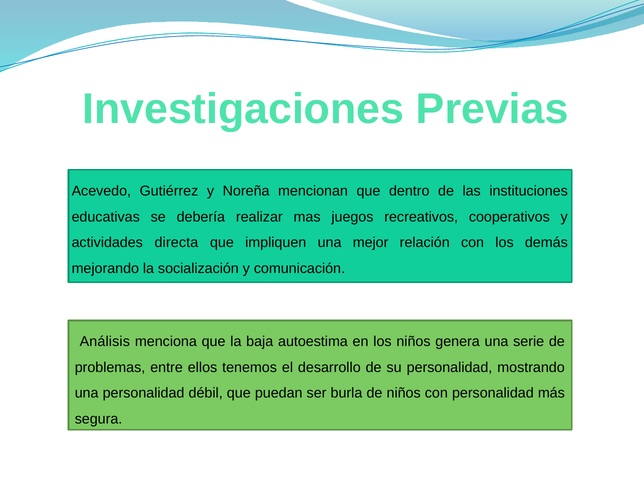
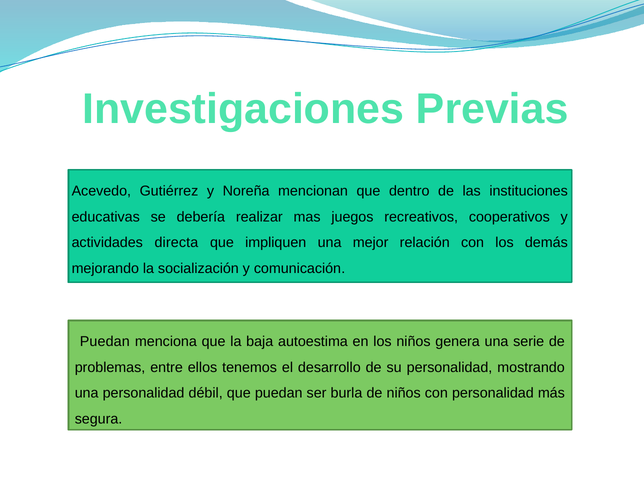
Análisis at (105, 342): Análisis -> Puedan
